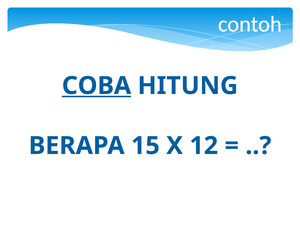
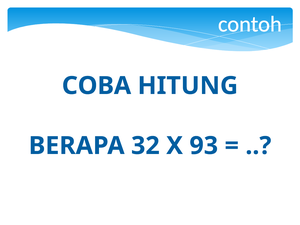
COBA underline: present -> none
15: 15 -> 32
12: 12 -> 93
